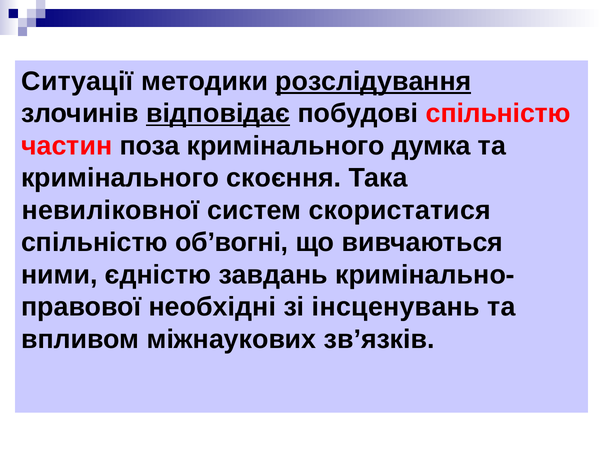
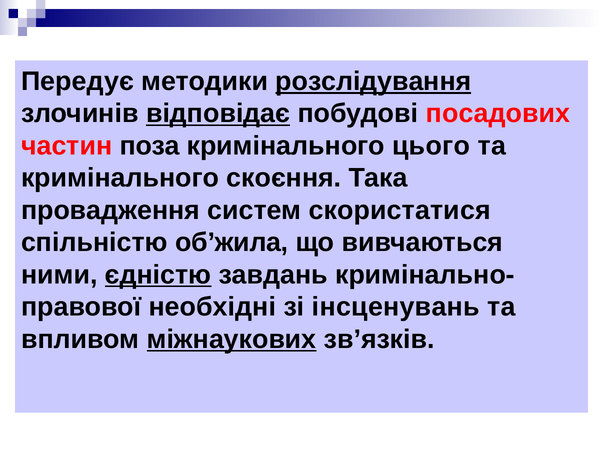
Ситуації: Ситуації -> Передує
побудові спільністю: спільністю -> посадових
думка: думка -> цього
невиліковної: невиліковної -> провадження
об’вогні: об’вогні -> об’жила
єдністю underline: none -> present
міжнаукових underline: none -> present
